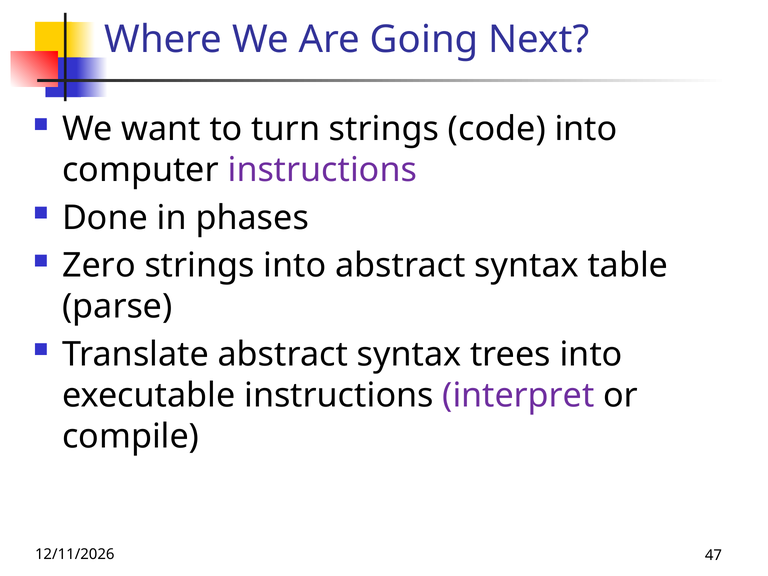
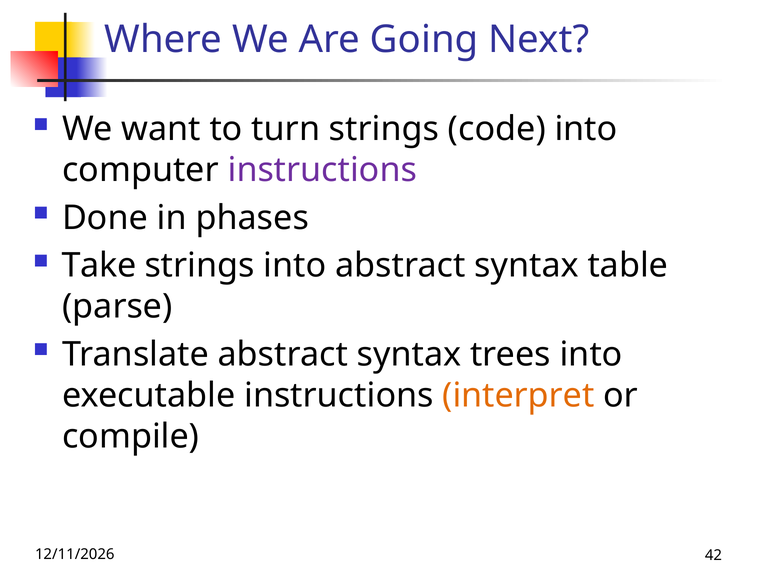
Zero: Zero -> Take
interpret colour: purple -> orange
47: 47 -> 42
